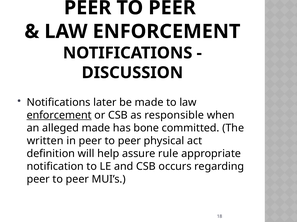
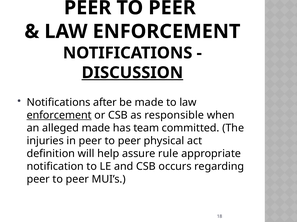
DISCUSSION underline: none -> present
later: later -> after
bone: bone -> team
written: written -> injuries
